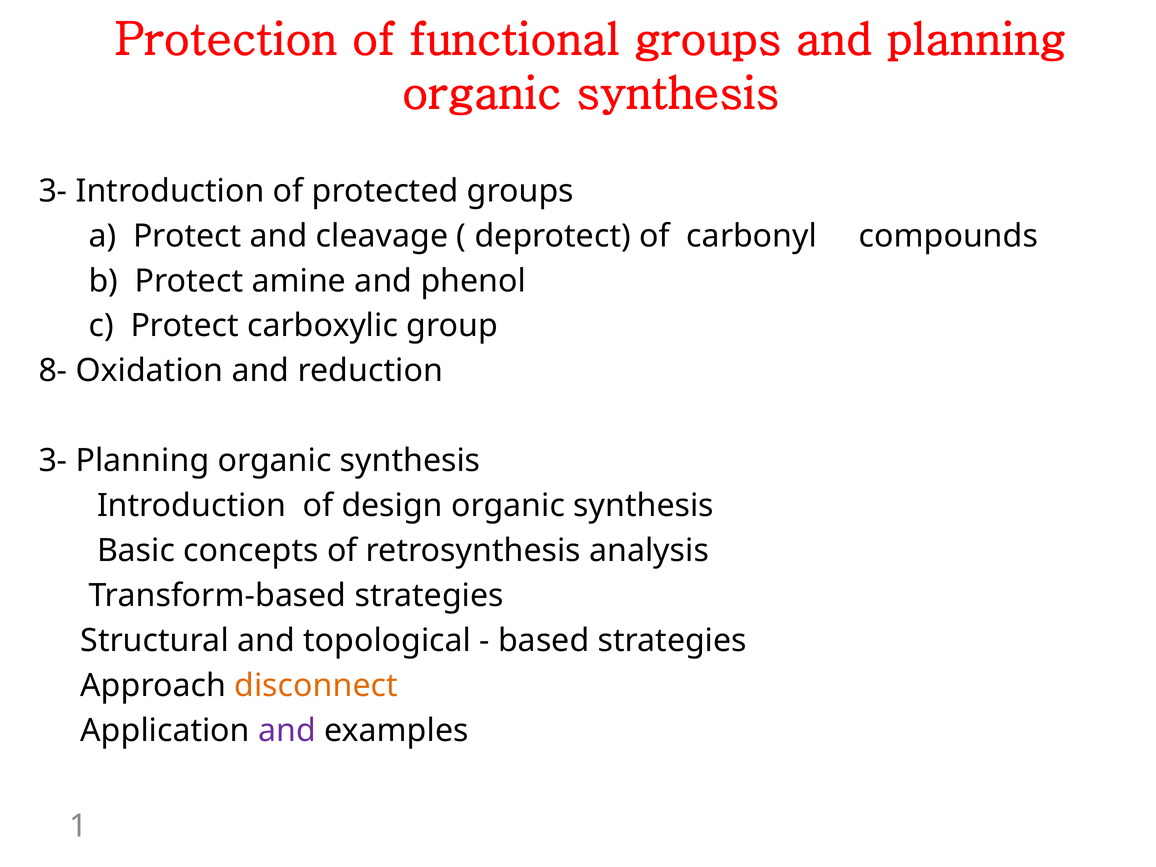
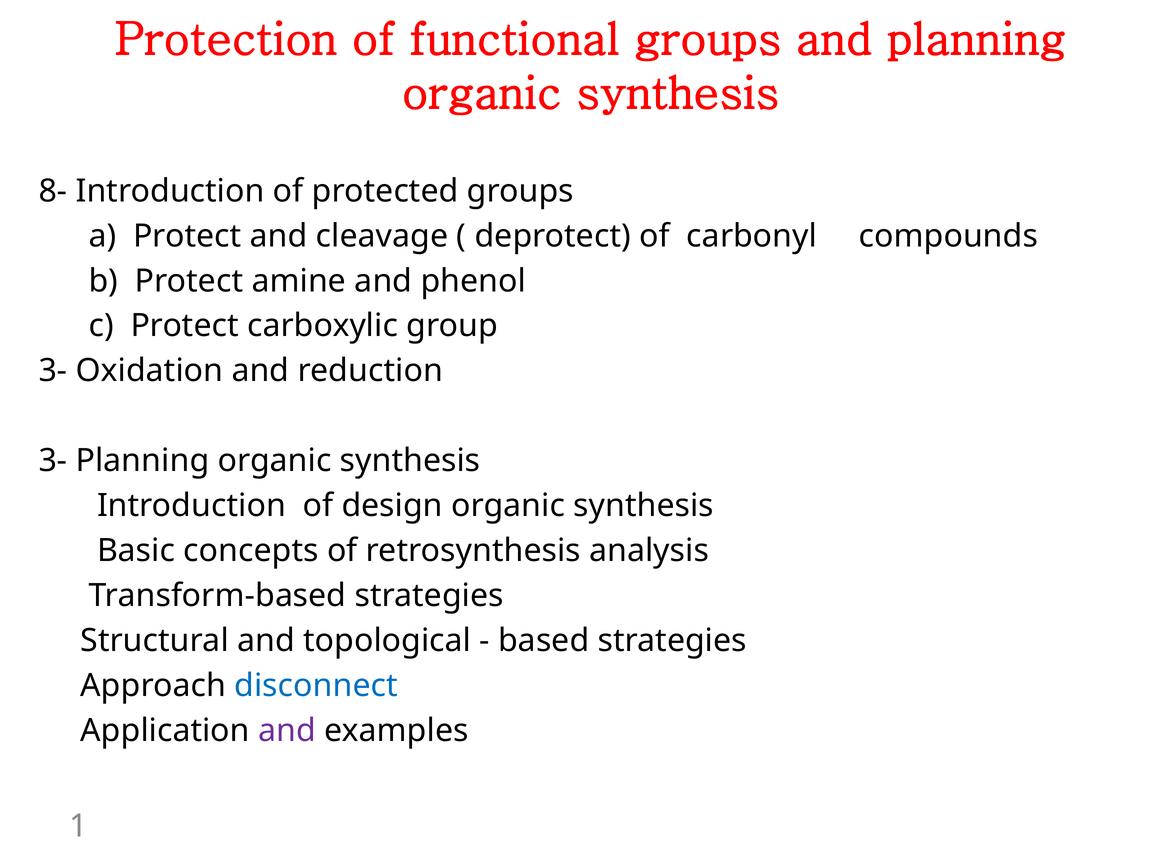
3- at (53, 191): 3- -> 8-
8- at (53, 371): 8- -> 3-
disconnect colour: orange -> blue
